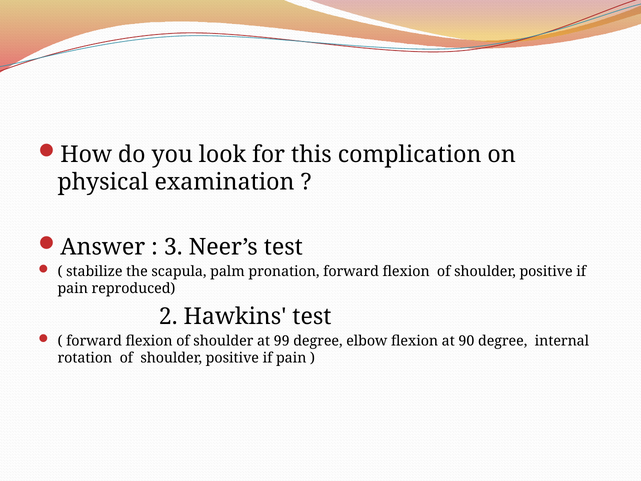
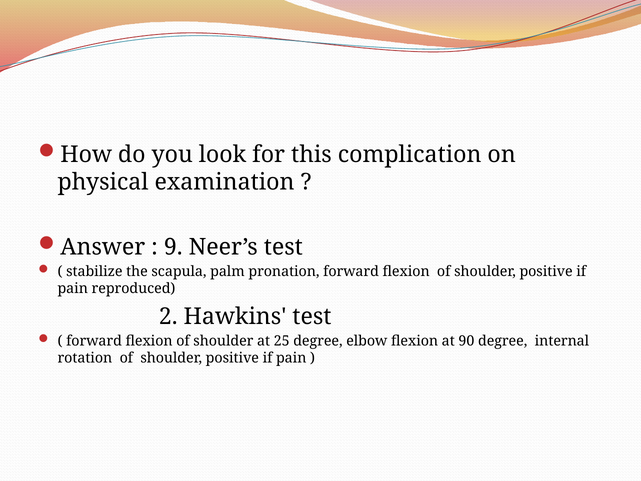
3: 3 -> 9
99: 99 -> 25
